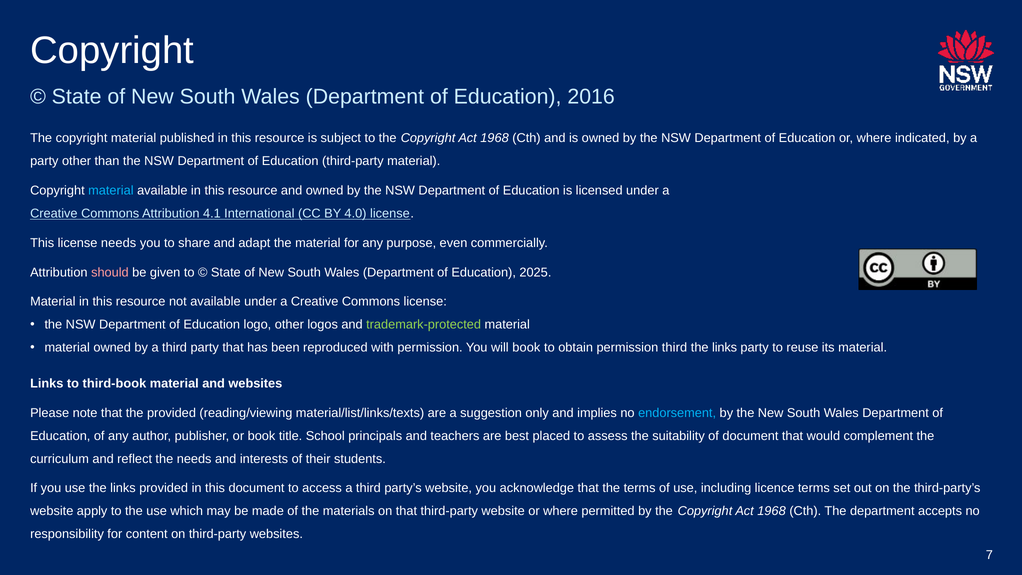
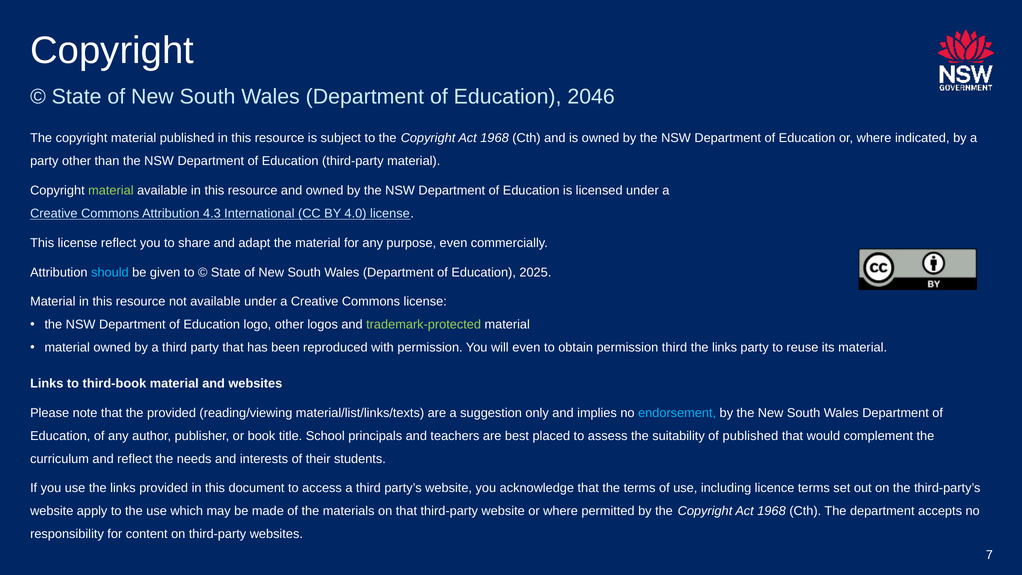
2016: 2016 -> 2046
material at (111, 190) colour: light blue -> light green
4.1: 4.1 -> 4.3
license needs: needs -> reflect
should colour: pink -> light blue
will book: book -> even
of document: document -> published
